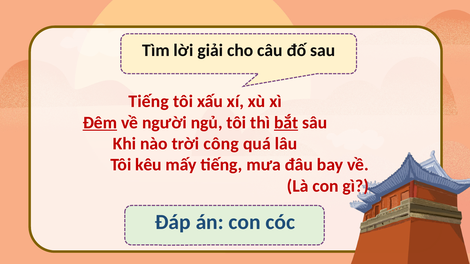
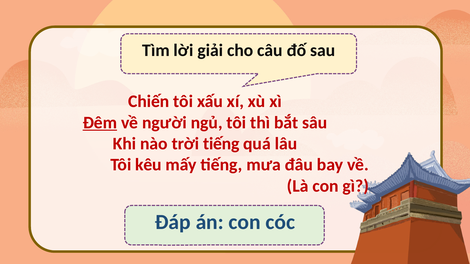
Tiếng at (149, 102): Tiếng -> Chiến
bắt underline: present -> none
trời công: công -> tiếng
